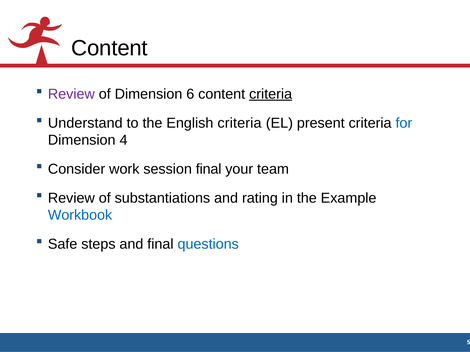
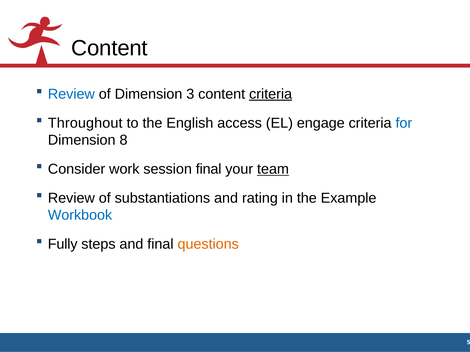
Review at (71, 94) colour: purple -> blue
6: 6 -> 3
Understand: Understand -> Throughout
English criteria: criteria -> access
present: present -> engage
4: 4 -> 8
team underline: none -> present
Safe: Safe -> Fully
questions colour: blue -> orange
